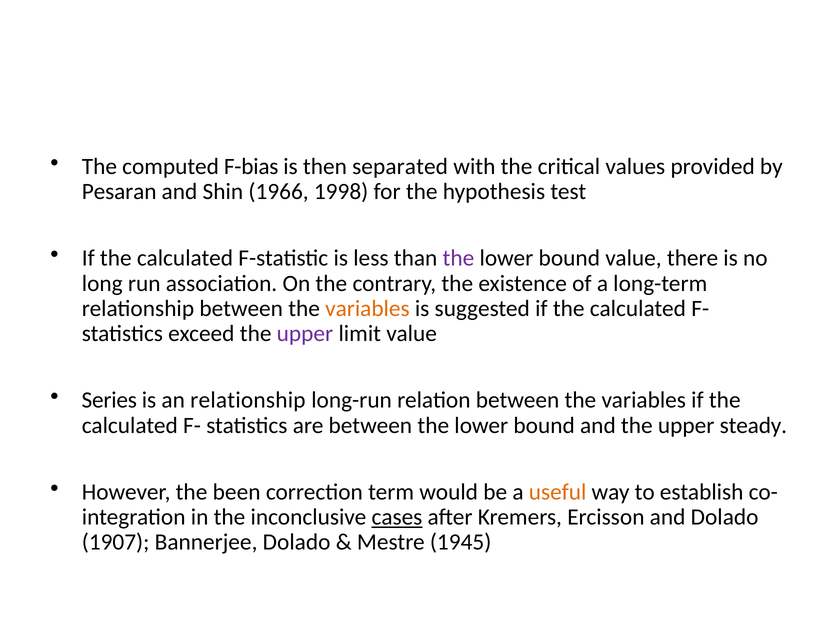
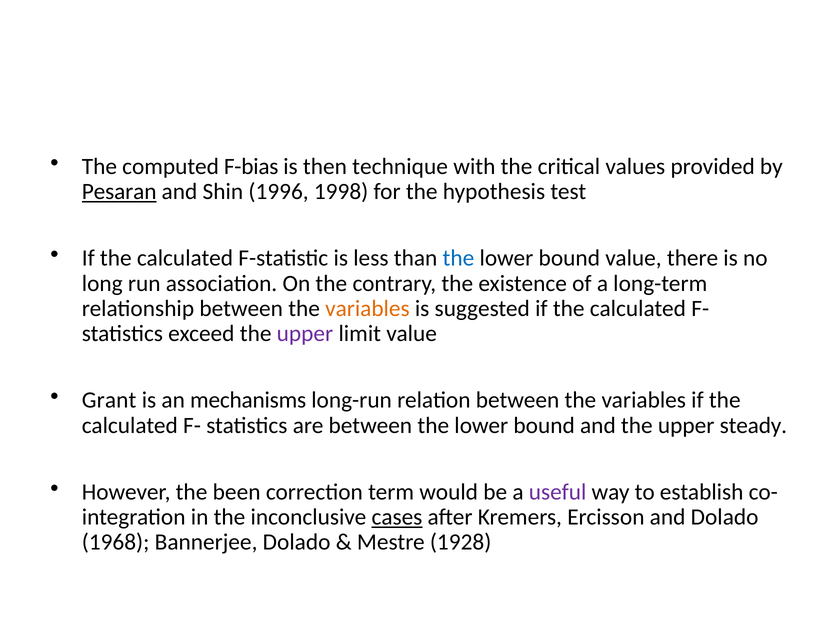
separated: separated -> technique
Pesaran underline: none -> present
1966: 1966 -> 1996
the at (458, 258) colour: purple -> blue
Series: Series -> Grant
an relationship: relationship -> mechanisms
useful colour: orange -> purple
1907: 1907 -> 1968
1945: 1945 -> 1928
